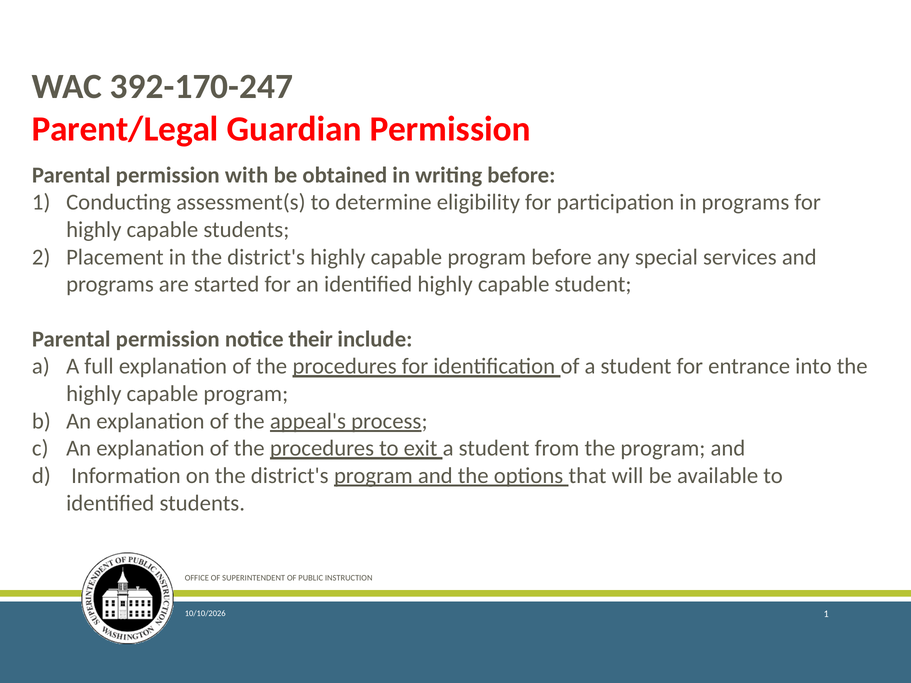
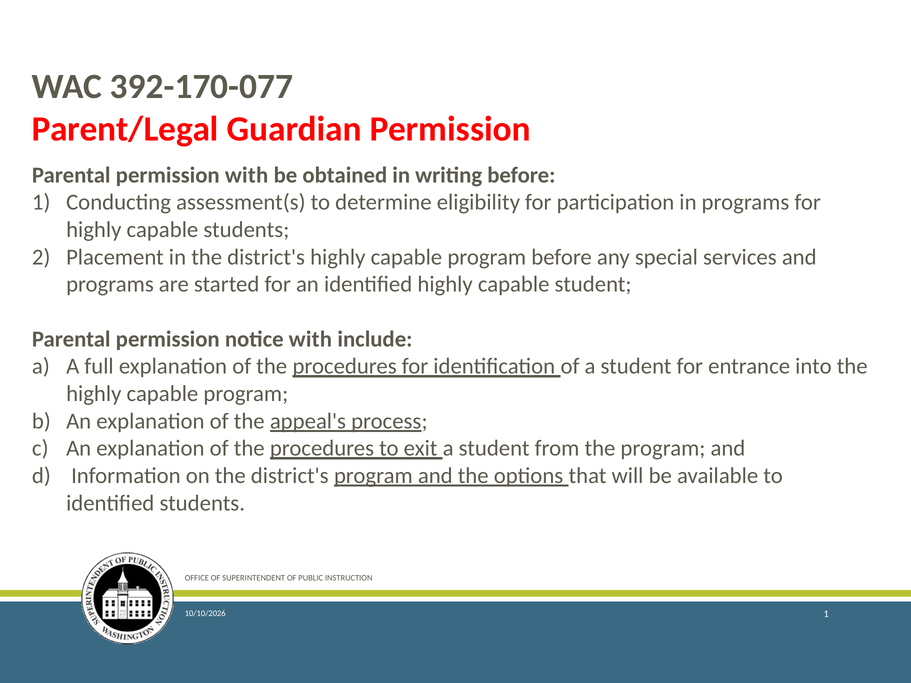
392-170-247: 392-170-247 -> 392-170-077
notice their: their -> with
